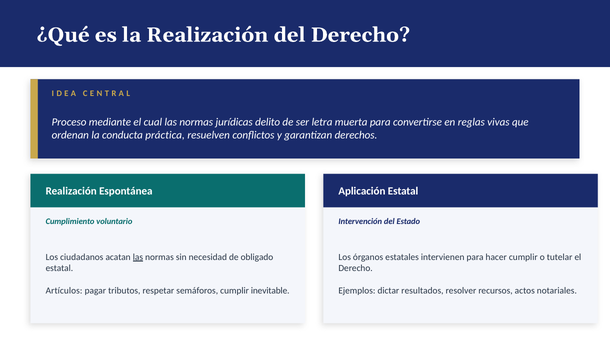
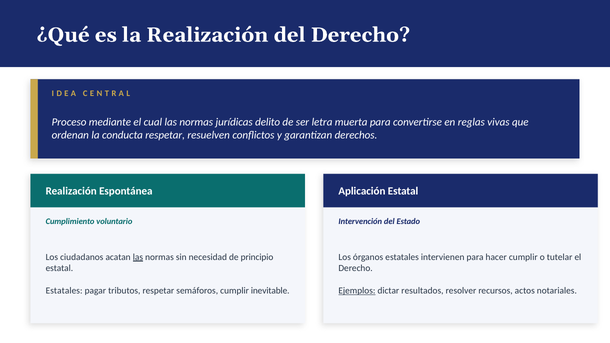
conducta práctica: práctica -> respetar
obligado: obligado -> principio
Artículos at (64, 291): Artículos -> Estatales
Ejemplos underline: none -> present
